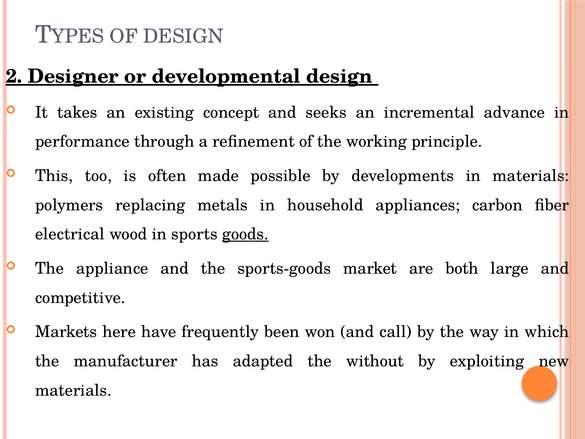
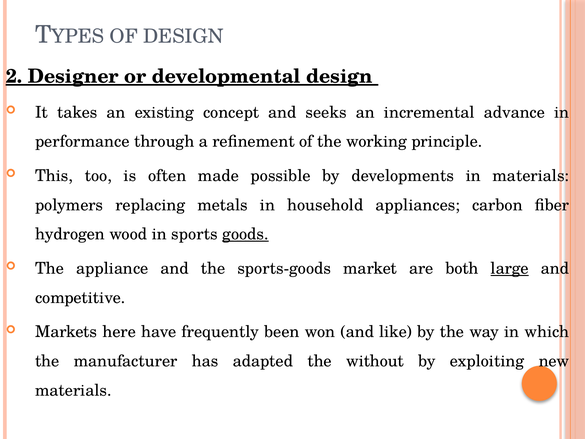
electrical: electrical -> hydrogen
large underline: none -> present
call: call -> like
